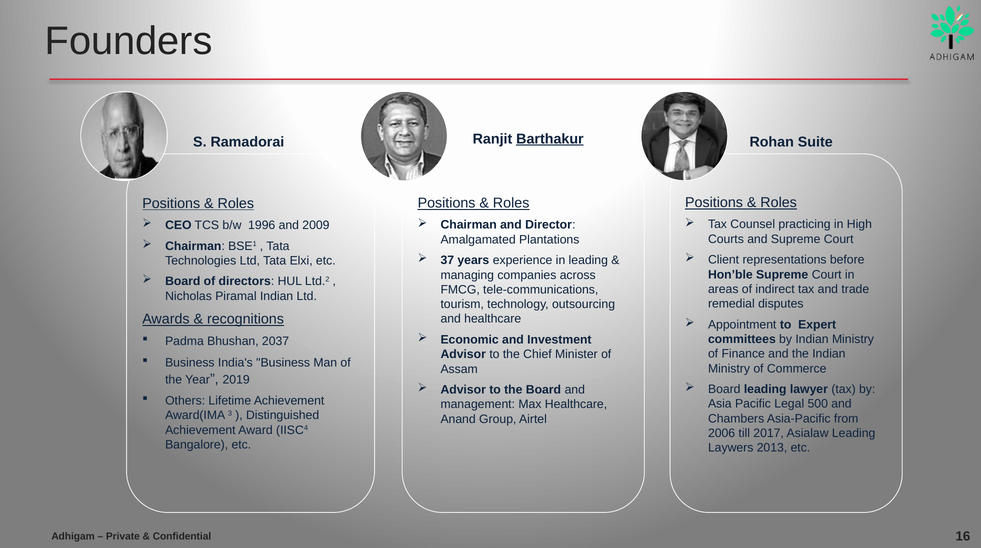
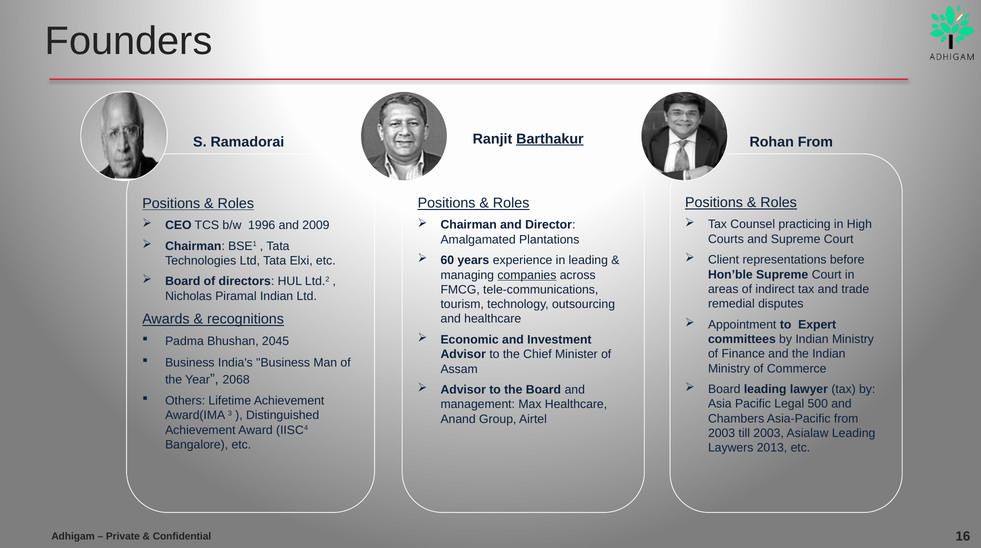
Rohan Suite: Suite -> From
37: 37 -> 60
companies underline: none -> present
2037: 2037 -> 2045
2019: 2019 -> 2068
2006 at (722, 433): 2006 -> 2003
till 2017: 2017 -> 2003
